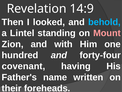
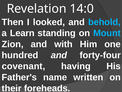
14:9: 14:9 -> 14:0
Lintel: Lintel -> Learn
Mount colour: pink -> light blue
